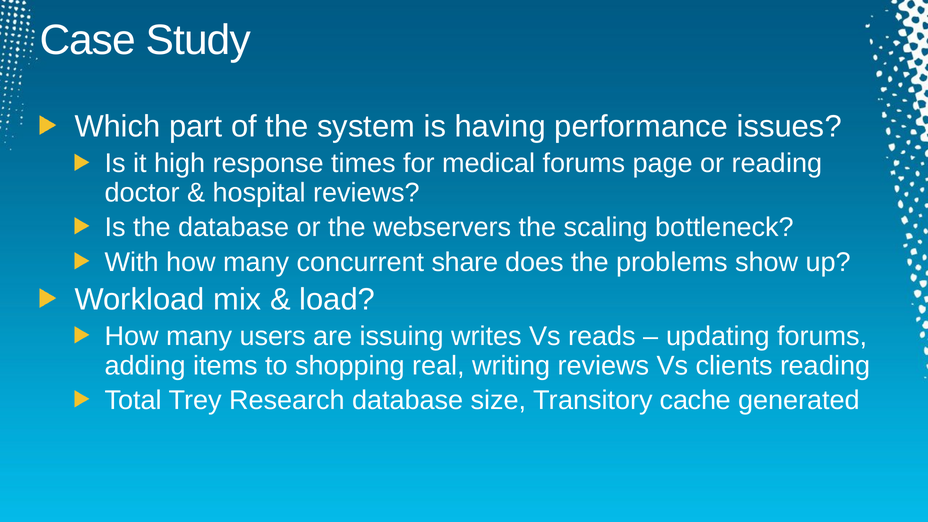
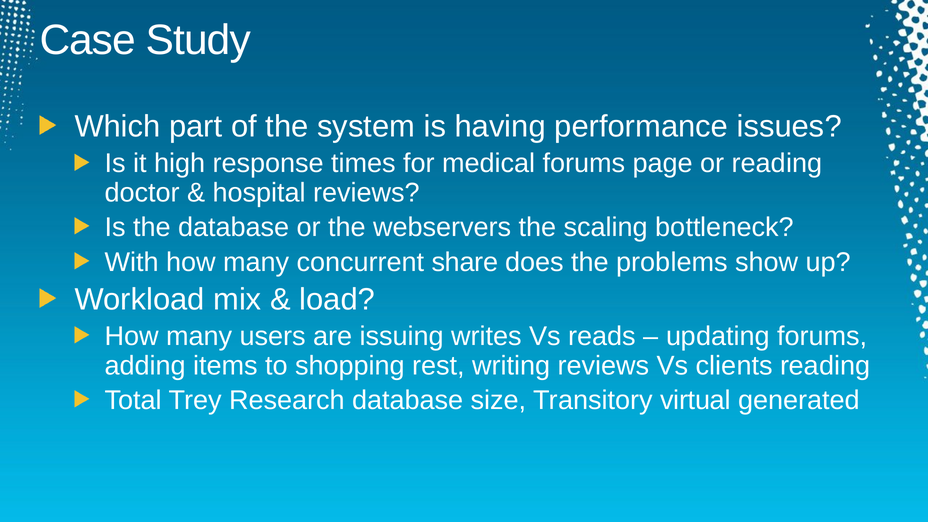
real: real -> rest
cache: cache -> virtual
